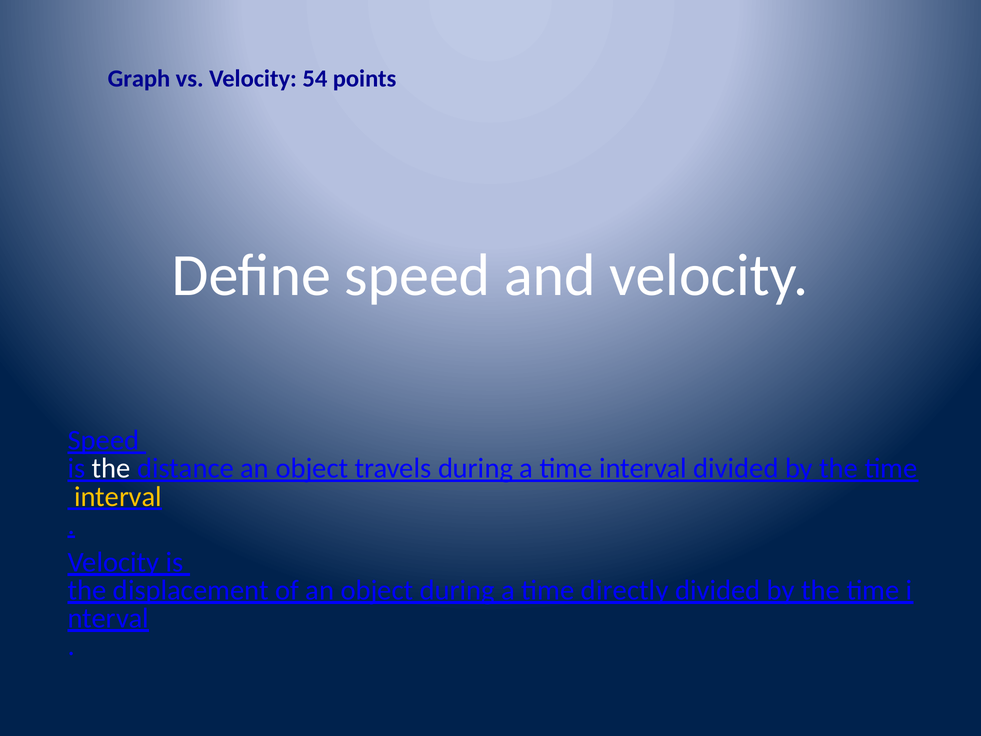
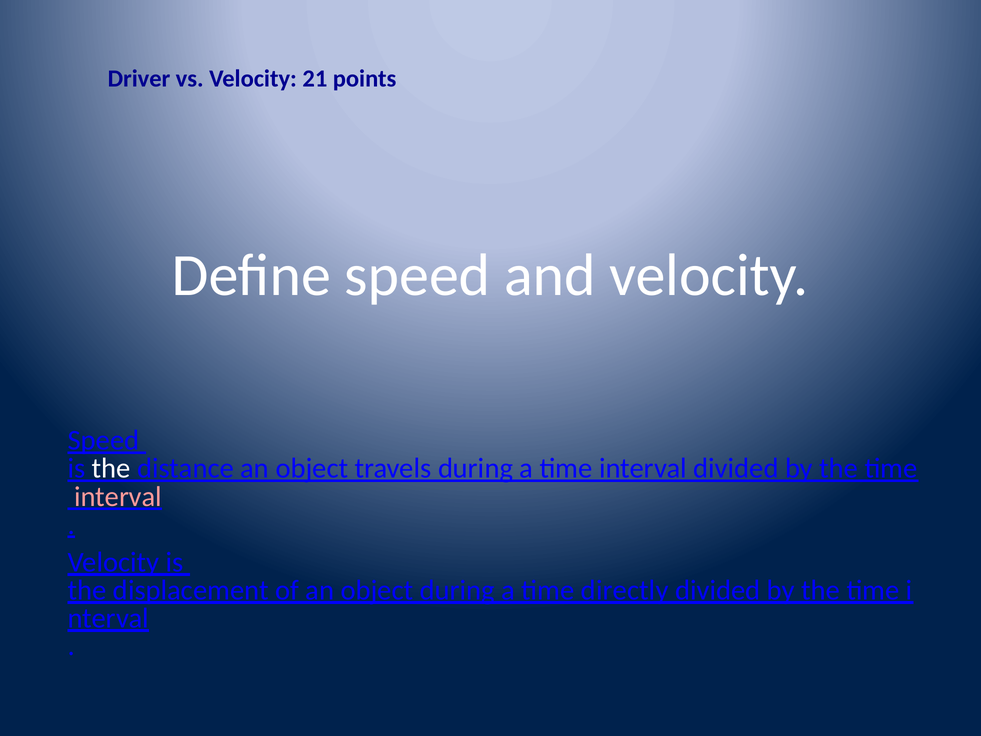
Graph: Graph -> Driver
54: 54 -> 21
interval at (118, 496) colour: yellow -> pink
